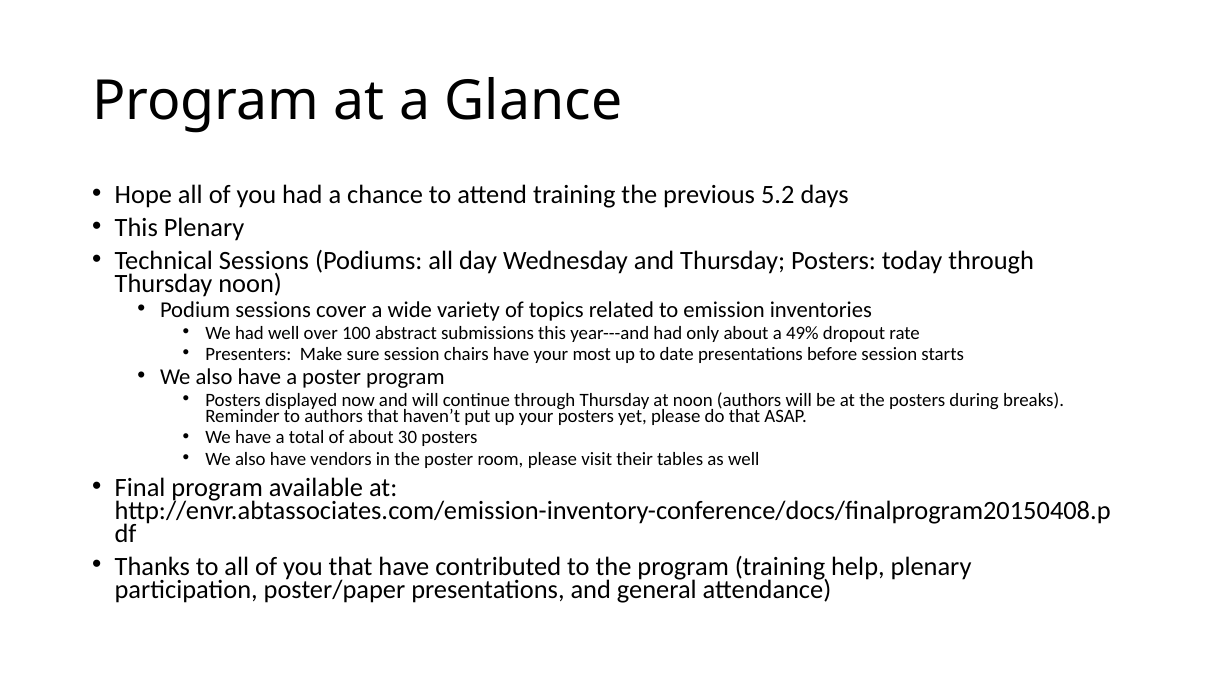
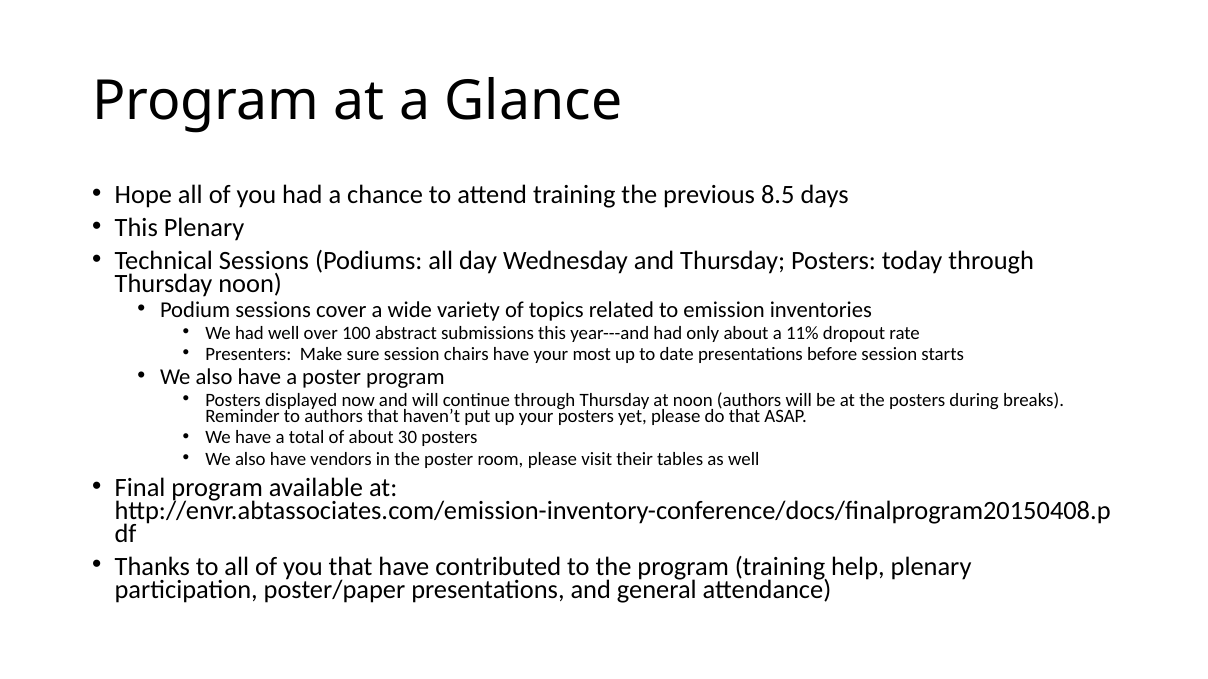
5.2: 5.2 -> 8.5
49%: 49% -> 11%
